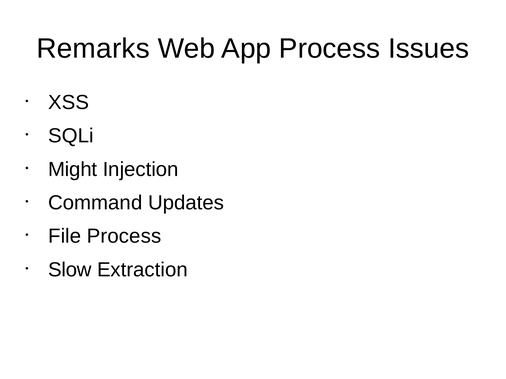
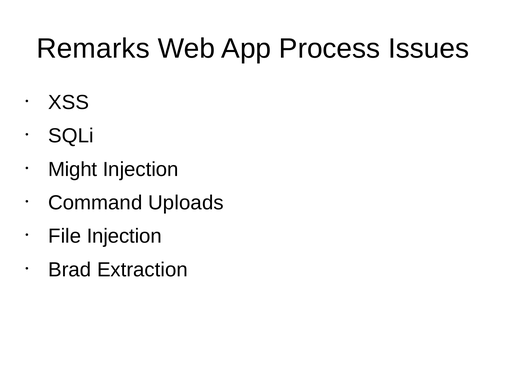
Updates: Updates -> Uploads
File Process: Process -> Injection
Slow: Slow -> Brad
